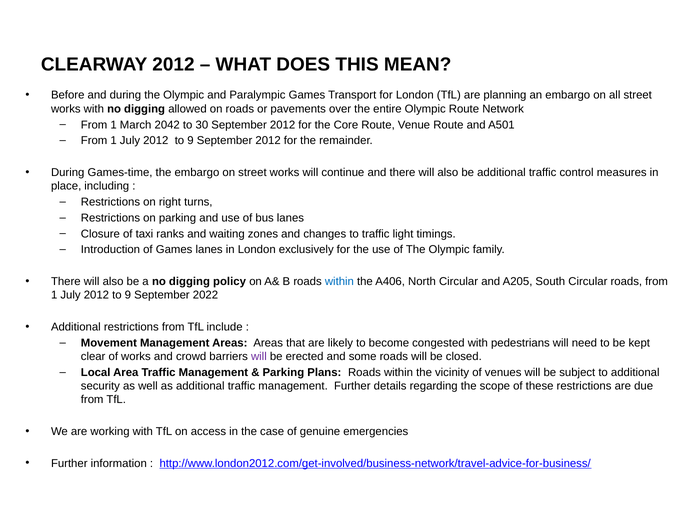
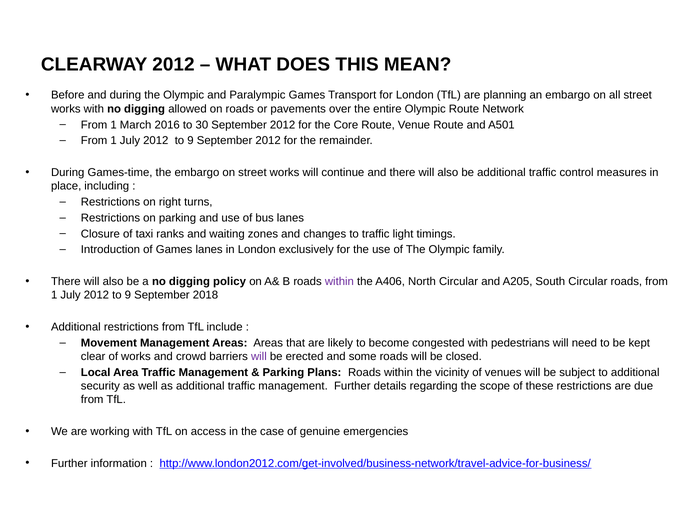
2042: 2042 -> 2016
within at (339, 282) colour: blue -> purple
2022: 2022 -> 2018
